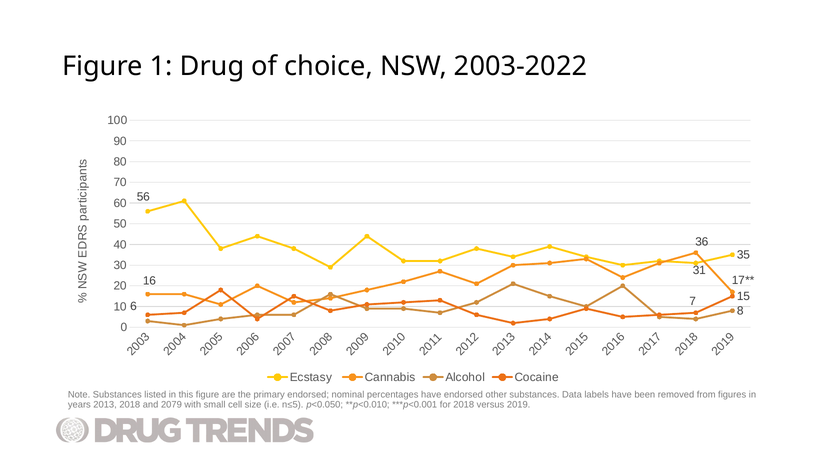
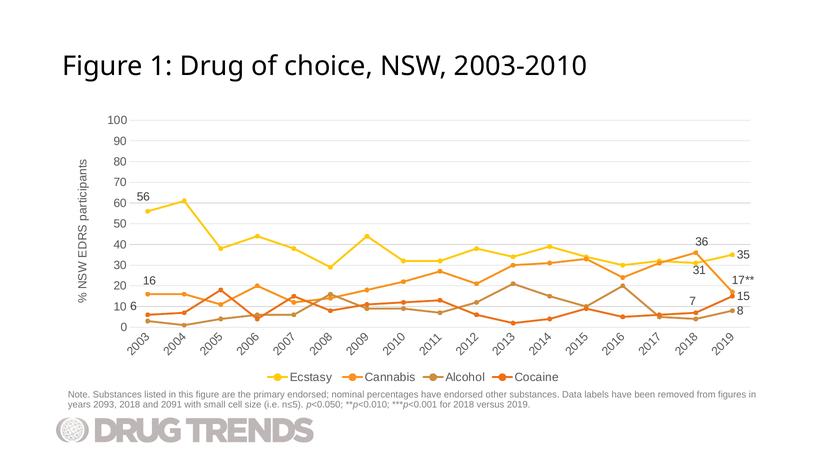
2003-2022: 2003-2022 -> 2003-2010
2013: 2013 -> 2093
2079: 2079 -> 2091
